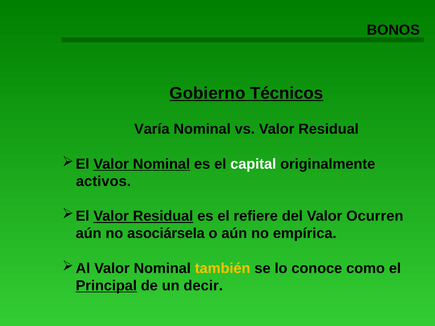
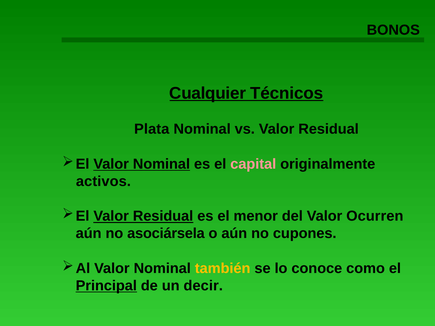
Gobierno: Gobierno -> Cualquier
Varía: Varía -> Plata
capital colour: white -> pink
refiere: refiere -> menor
empírica: empírica -> cupones
